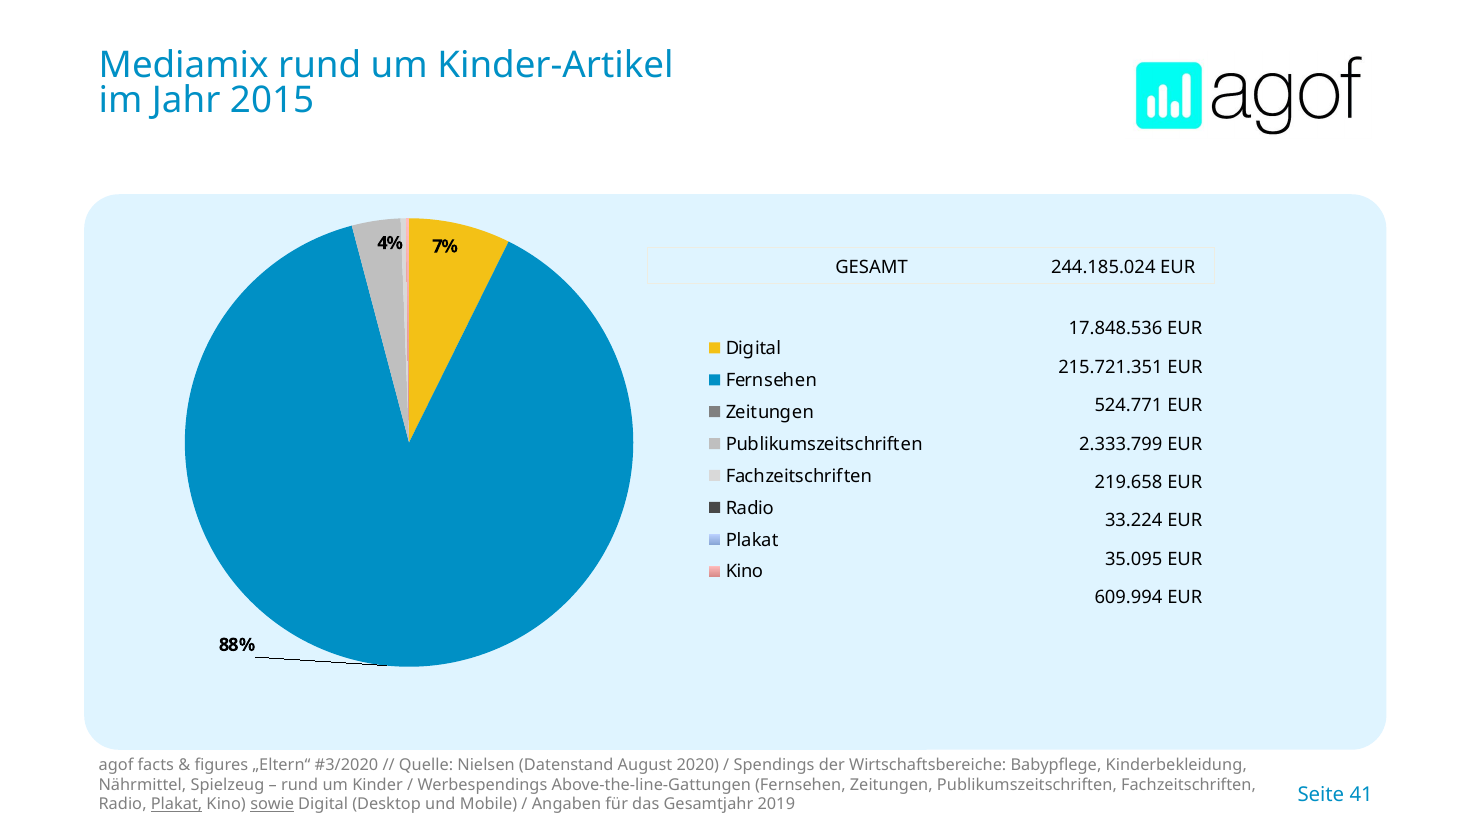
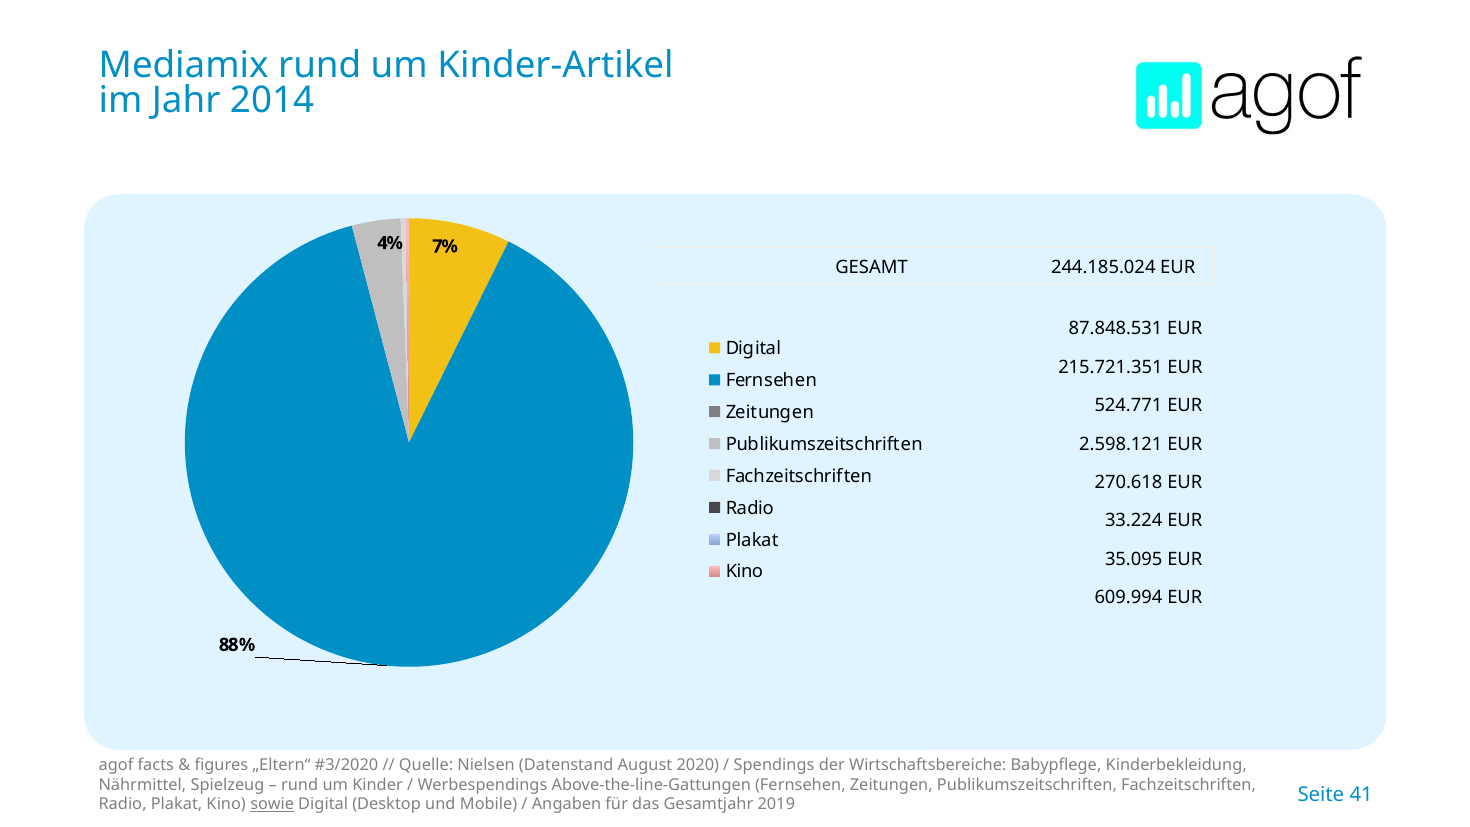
2015: 2015 -> 2014
17.848.536: 17.848.536 -> 87.848.531
2.333.799: 2.333.799 -> 2.598.121
219.658: 219.658 -> 270.618
Plakat at (177, 804) underline: present -> none
